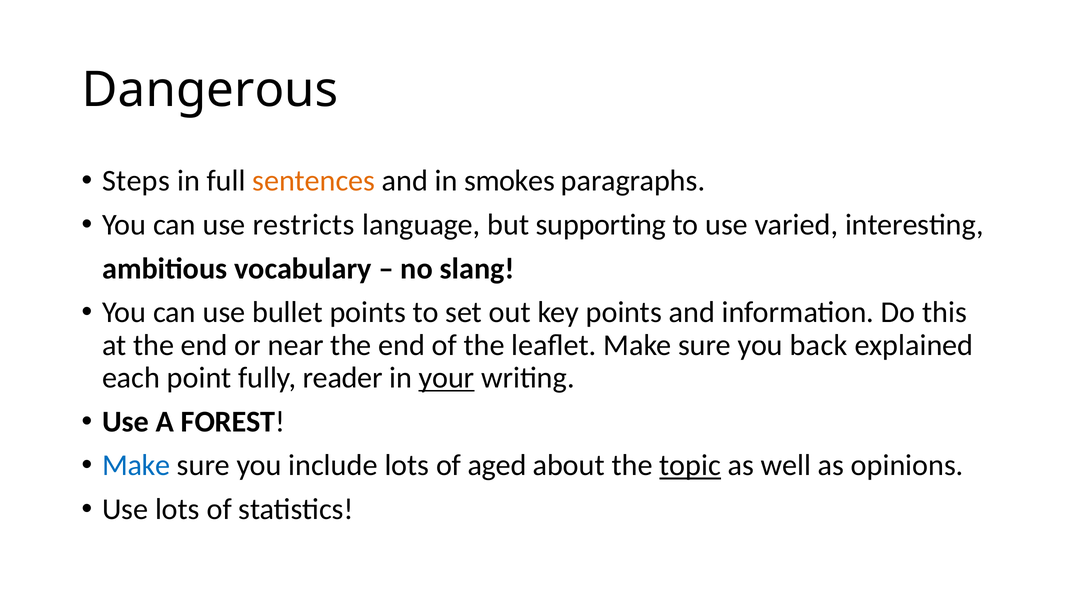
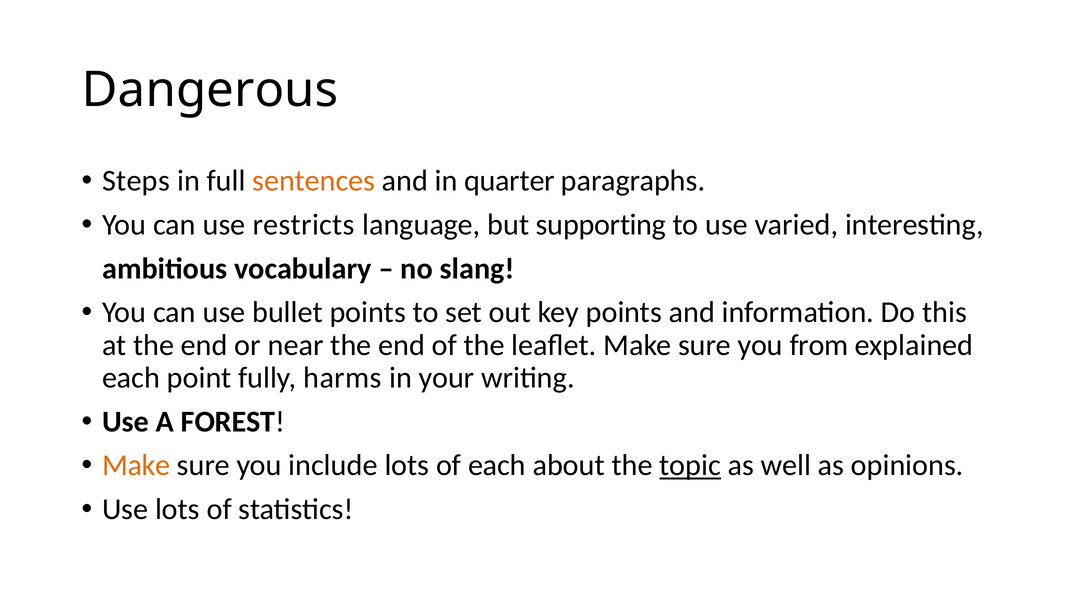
smokes: smokes -> quarter
back: back -> from
reader: reader -> harms
your underline: present -> none
Make at (136, 466) colour: blue -> orange
of aged: aged -> each
